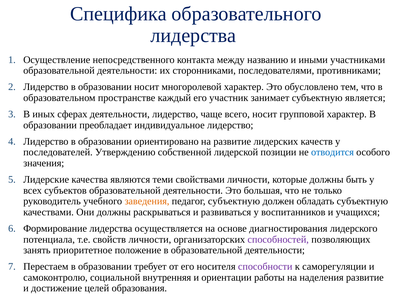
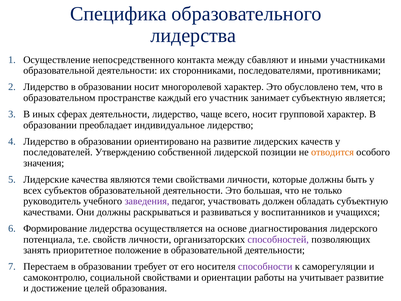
названию: названию -> сбавляют
отводится colour: blue -> orange
заведения colour: orange -> purple
педагог субъектную: субъектную -> участвовать
социальной внутренняя: внутренняя -> свойствами
наделения: наделения -> учитывает
